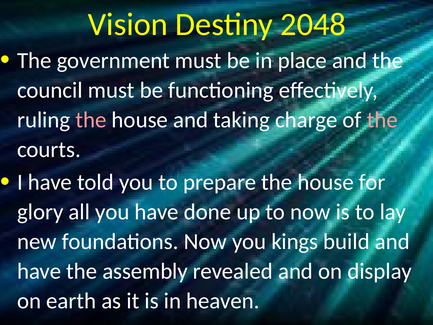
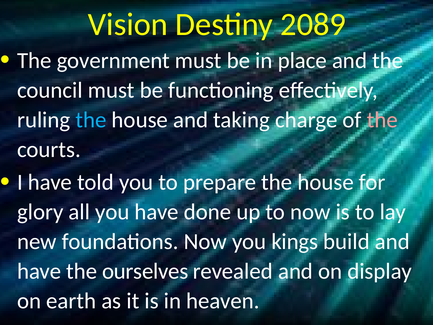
2048: 2048 -> 2089
the at (91, 120) colour: pink -> light blue
assembly: assembly -> ourselves
